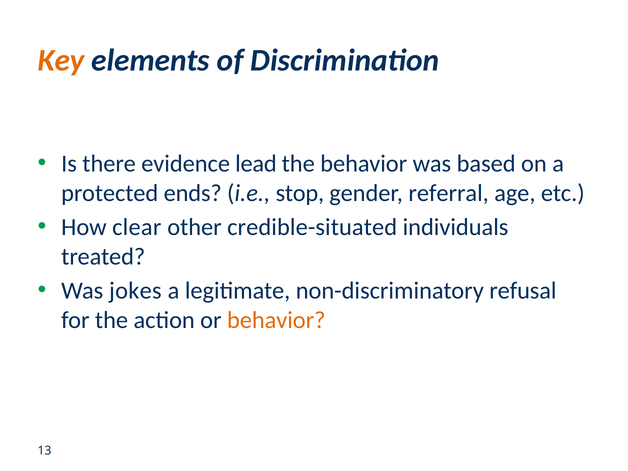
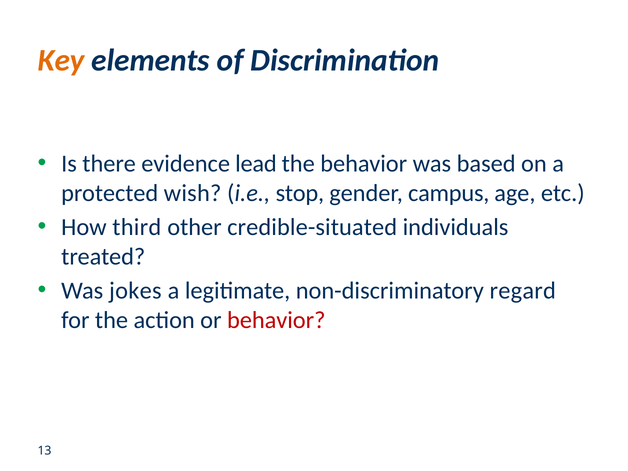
ends: ends -> wish
referral: referral -> campus
clear: clear -> third
refusal: refusal -> regard
behavior at (276, 320) colour: orange -> red
